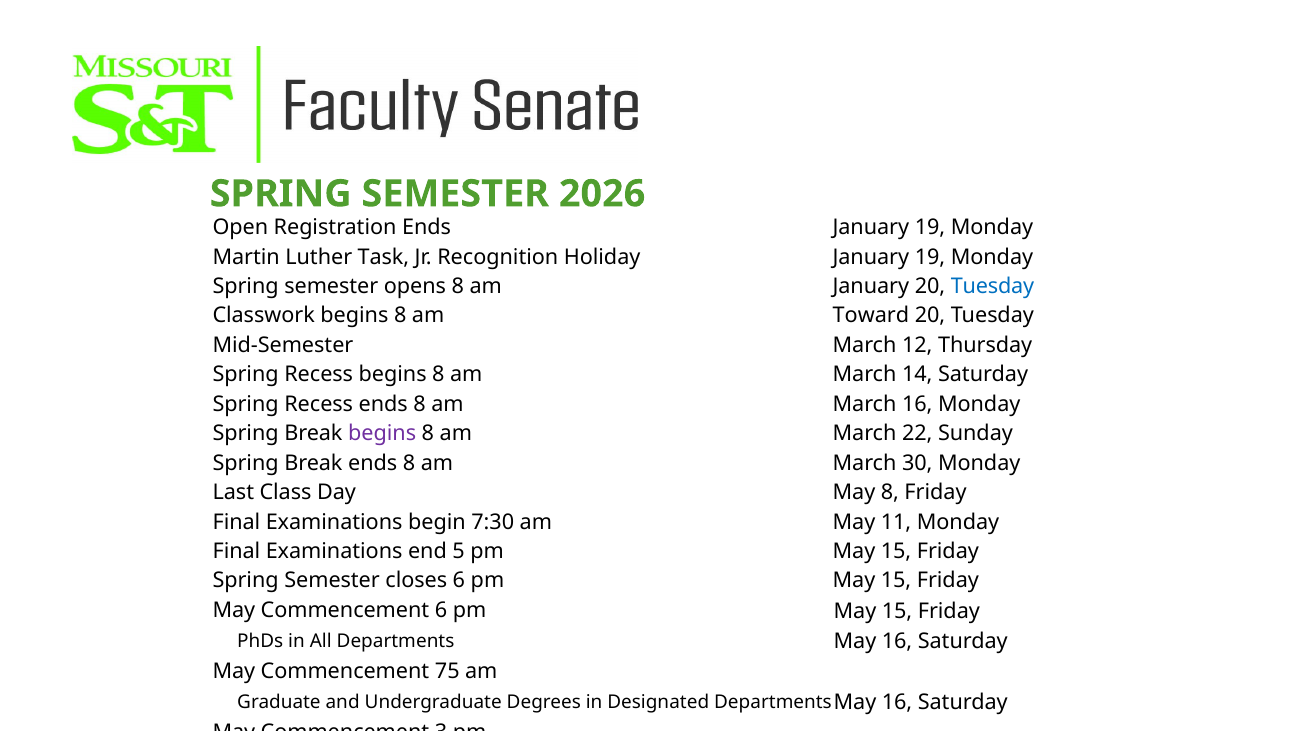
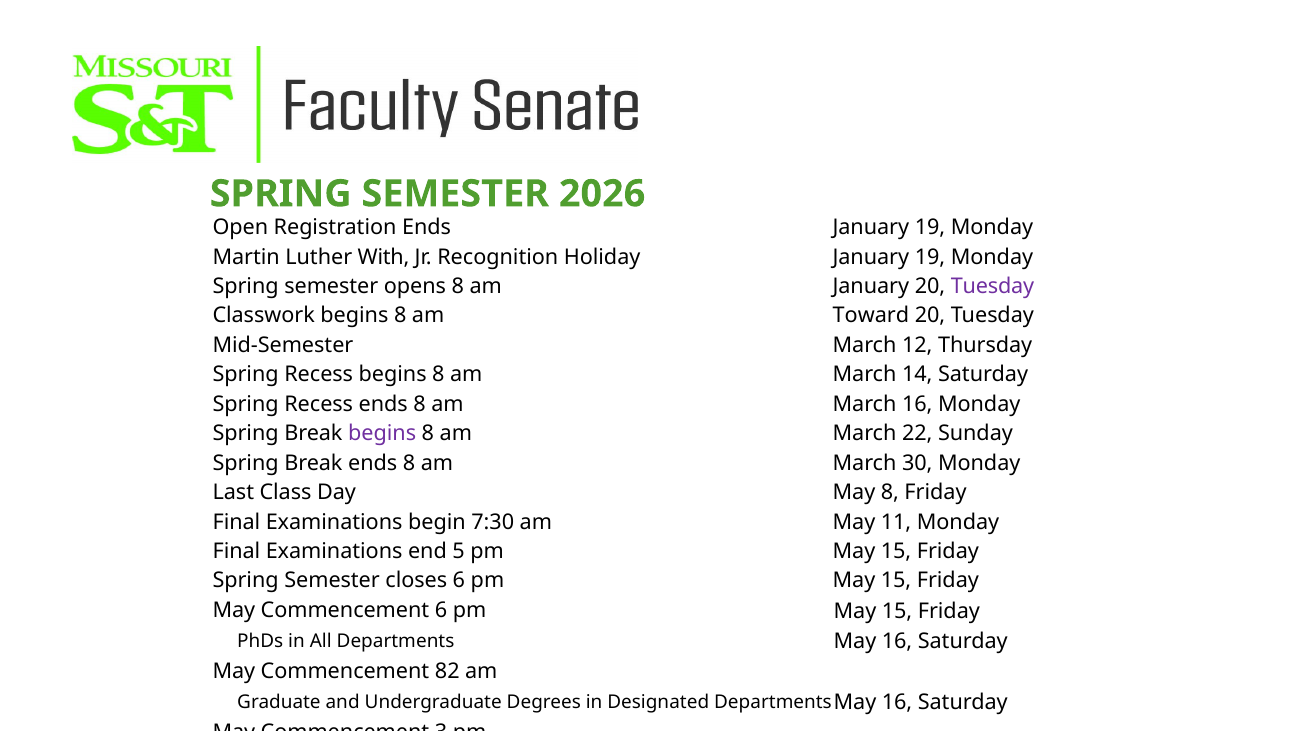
Task: Task -> With
Tuesday at (992, 286) colour: blue -> purple
75: 75 -> 82
